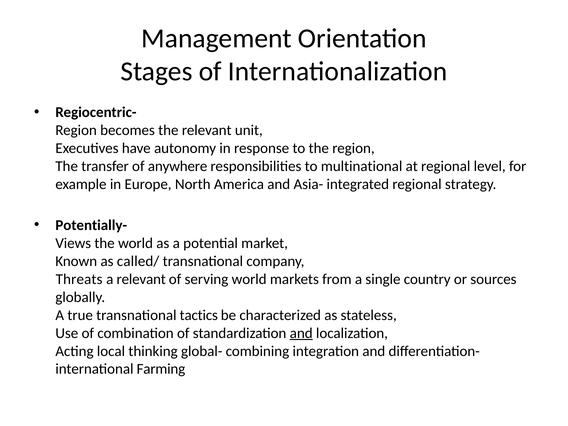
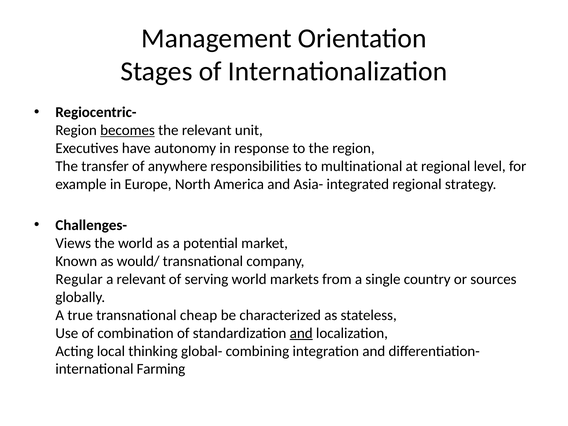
becomes underline: none -> present
Potentially-: Potentially- -> Challenges-
called/: called/ -> would/
Threats: Threats -> Regular
tactics: tactics -> cheap
